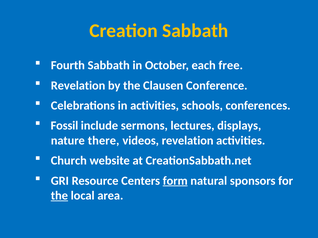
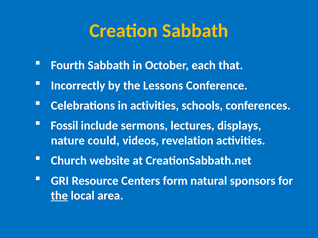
free: free -> that
Revelation at (78, 86): Revelation -> Incorrectly
Clausen: Clausen -> Lessons
there: there -> could
form underline: present -> none
